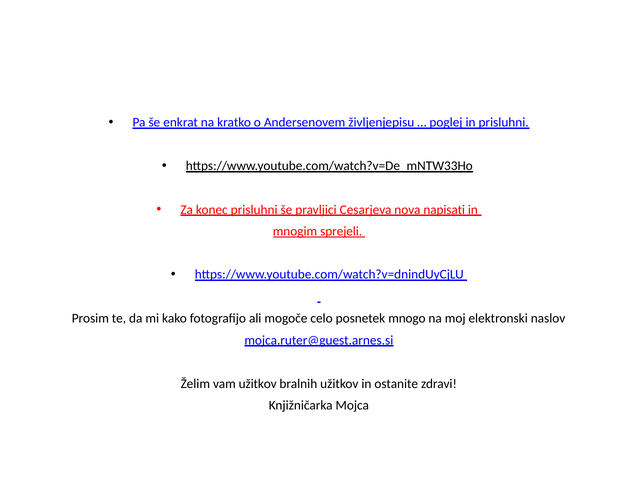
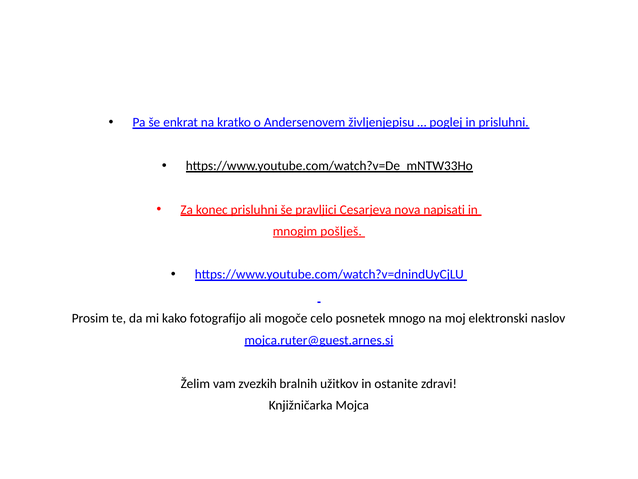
sprejeli: sprejeli -> pošlješ
vam užitkov: užitkov -> zvezkih
